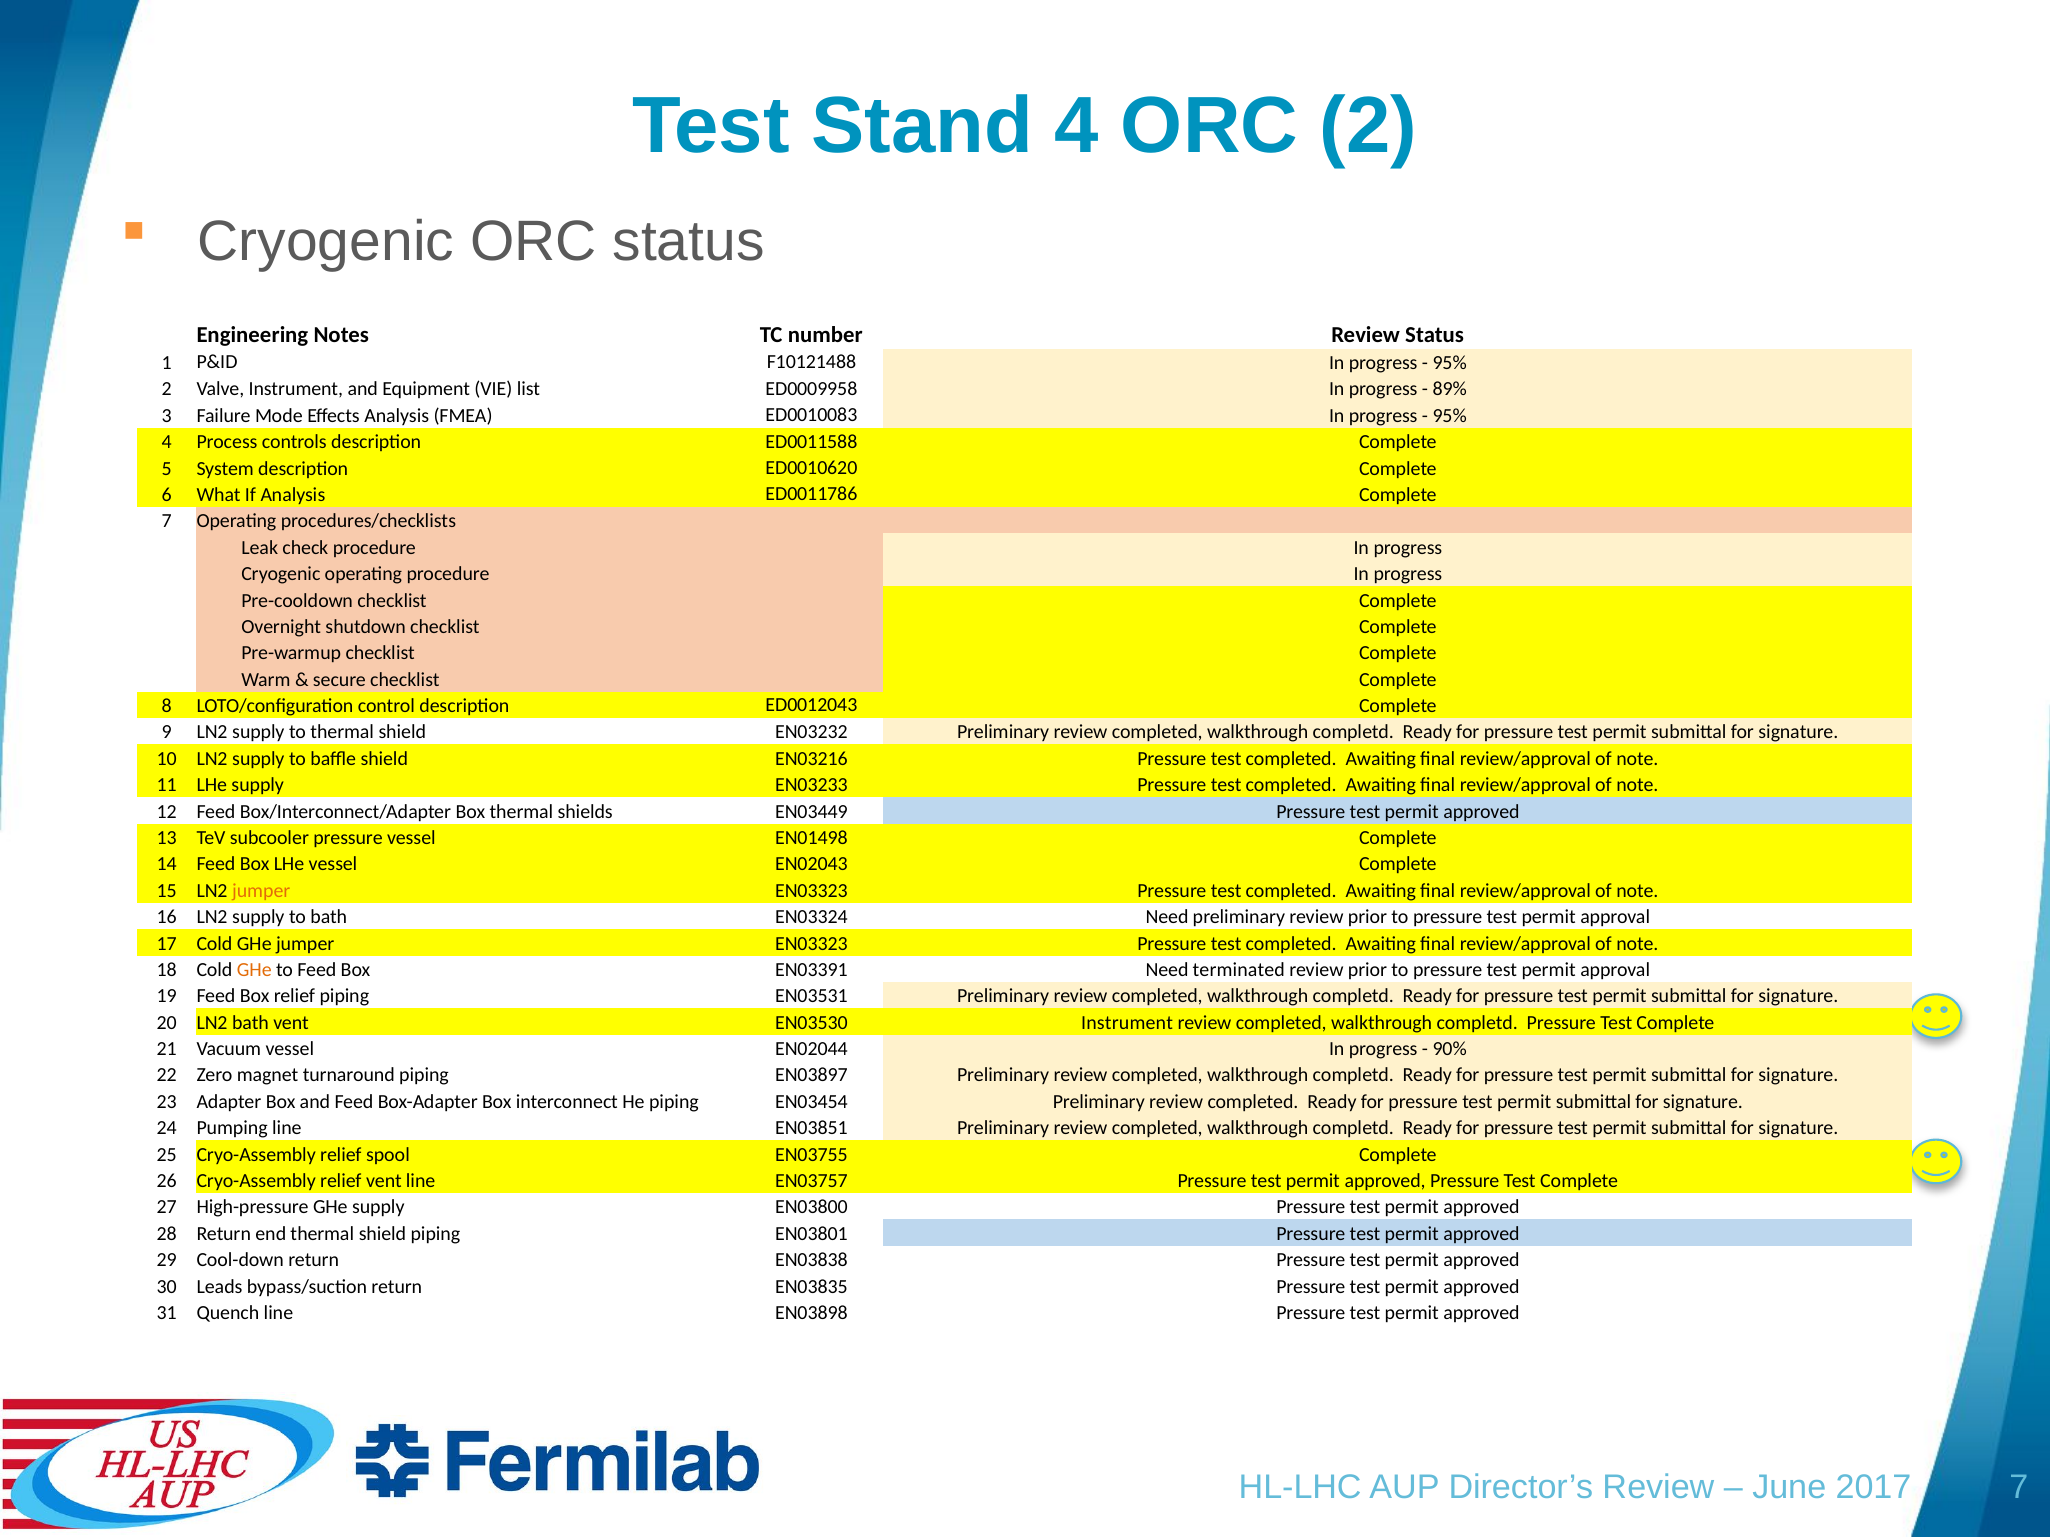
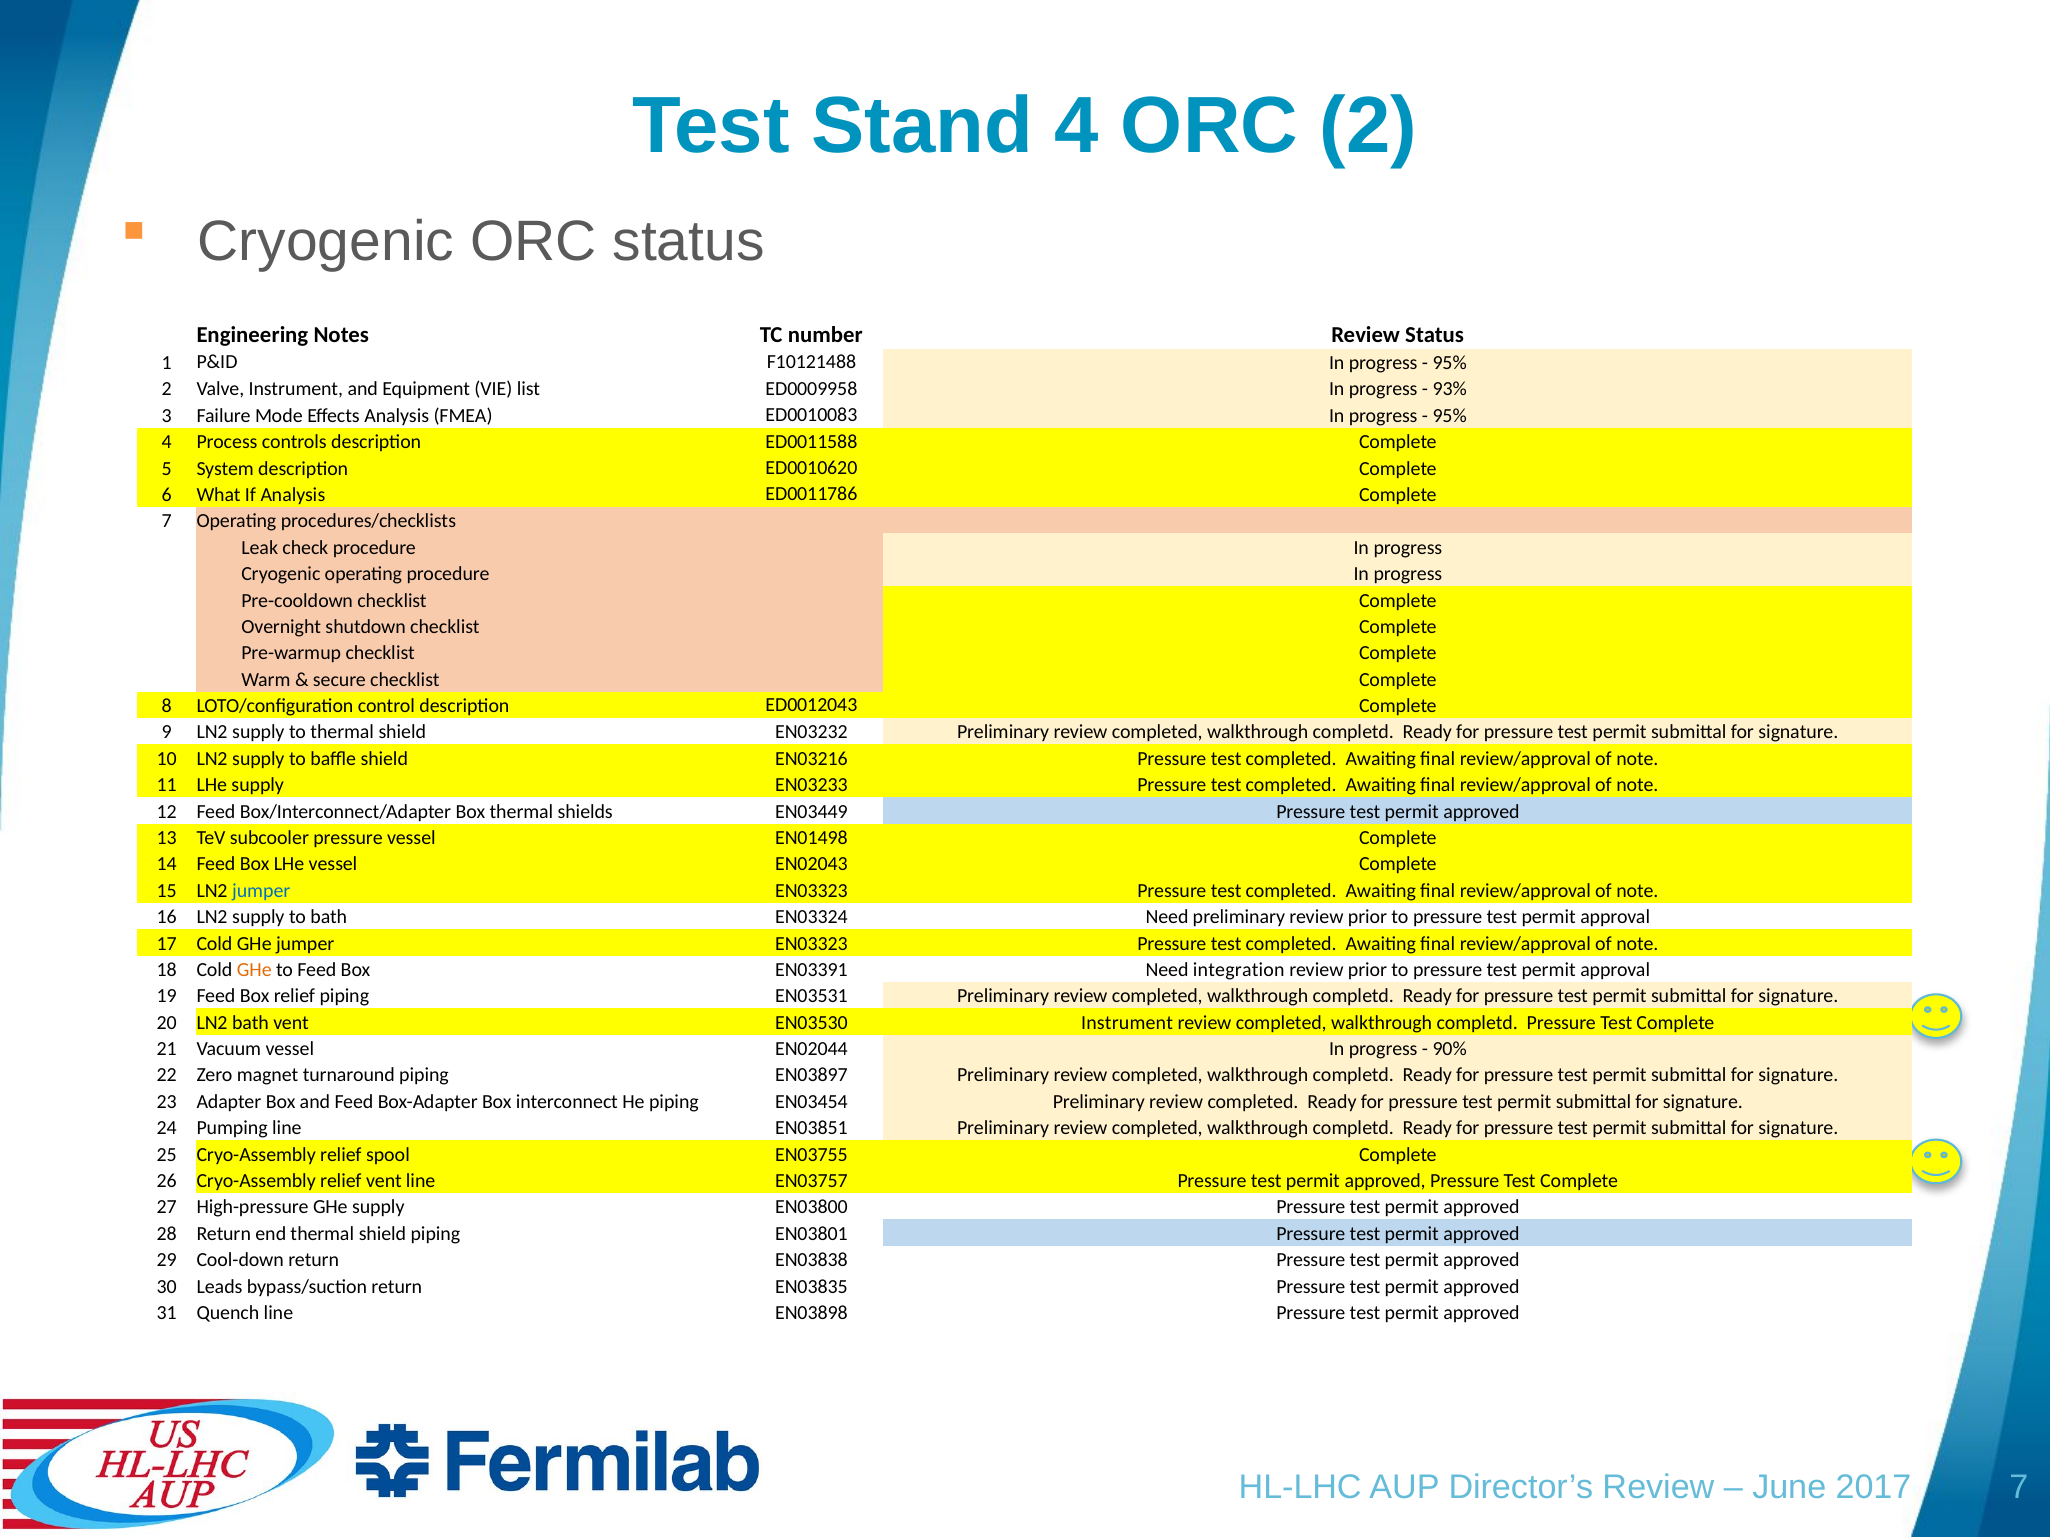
89%: 89% -> 93%
jumper at (261, 891) colour: orange -> blue
terminated: terminated -> integration
